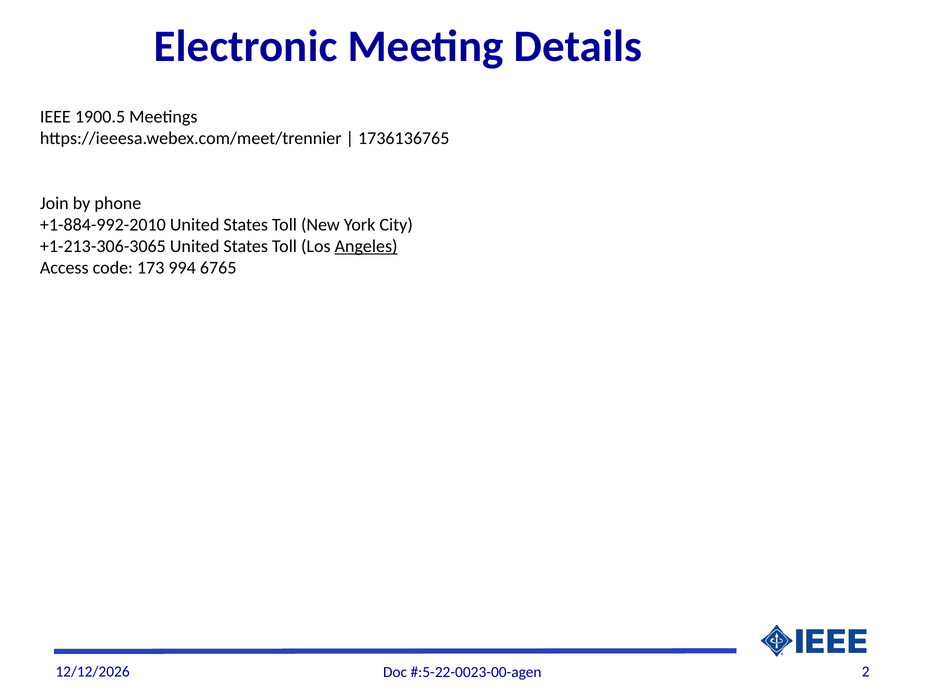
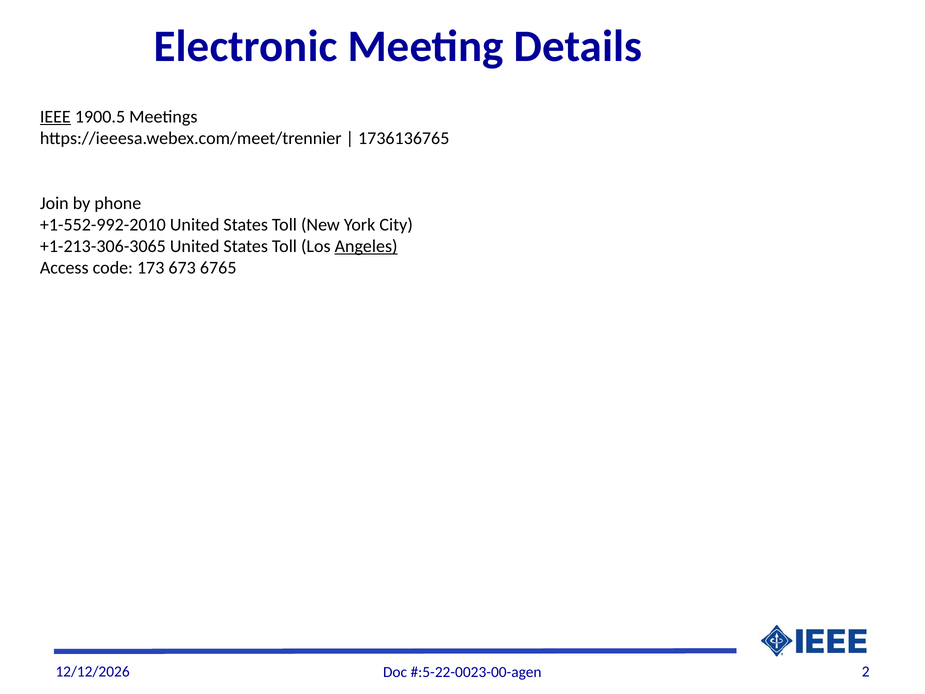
IEEE underline: none -> present
+1-884-992-2010: +1-884-992-2010 -> +1-552-992-2010
994: 994 -> 673
